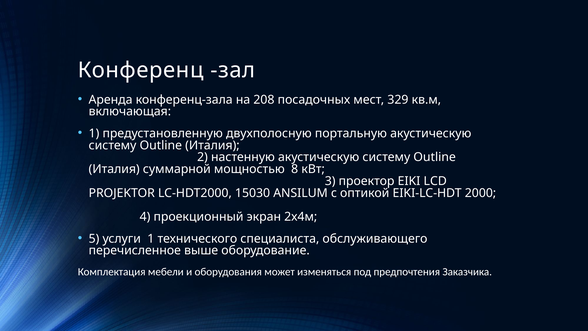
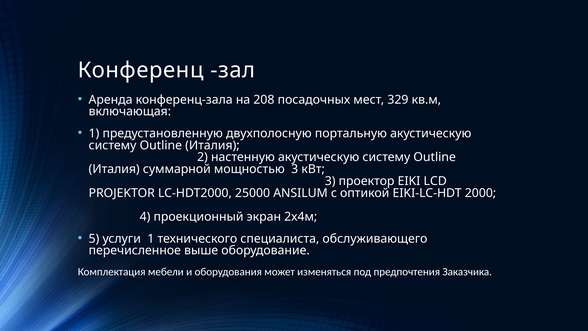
мощностью 8: 8 -> 3
15030: 15030 -> 25000
